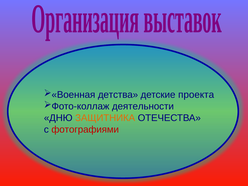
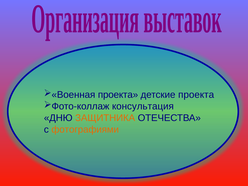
детства at (118, 95): детства -> проекта
деятельности: деятельности -> консультация
фотографиями colour: red -> orange
